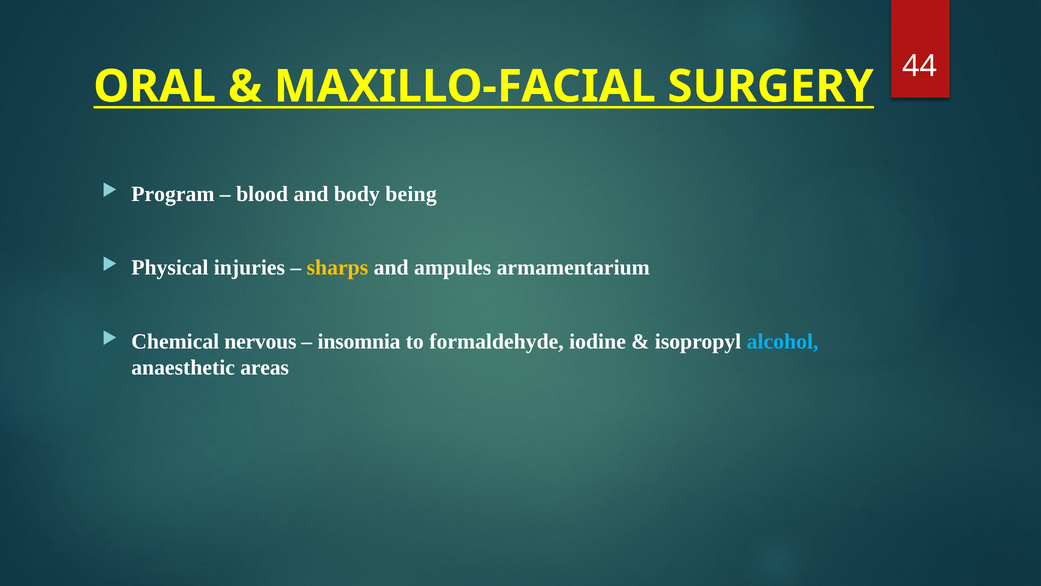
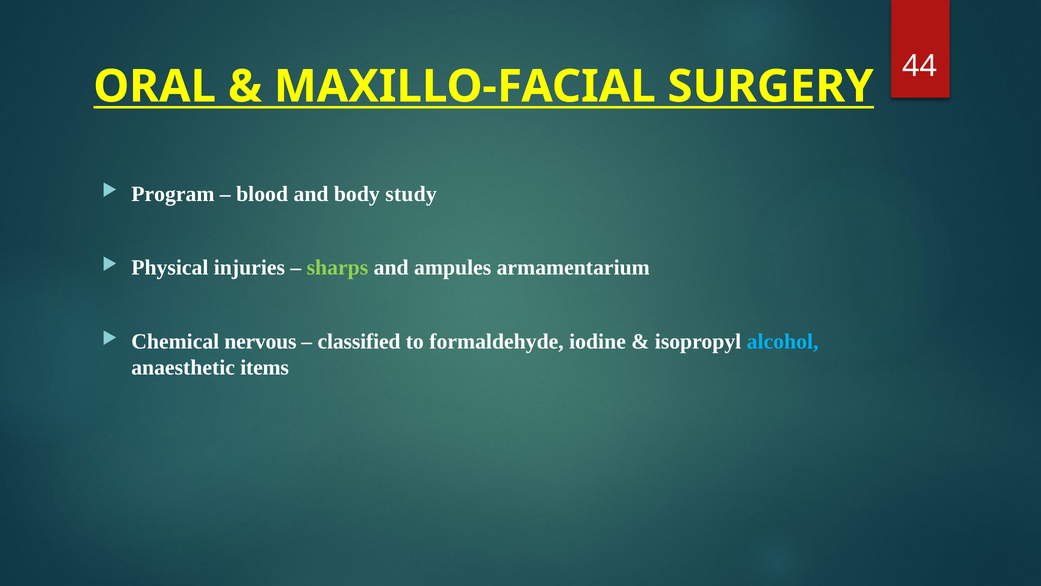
being: being -> study
sharps colour: yellow -> light green
insomnia: insomnia -> classified
areas: areas -> items
